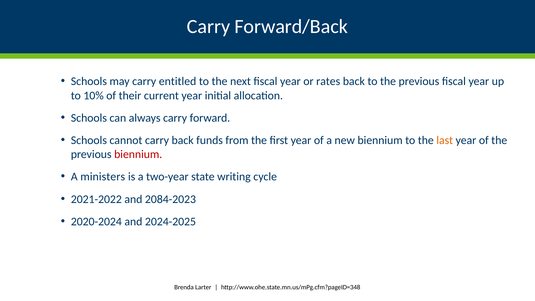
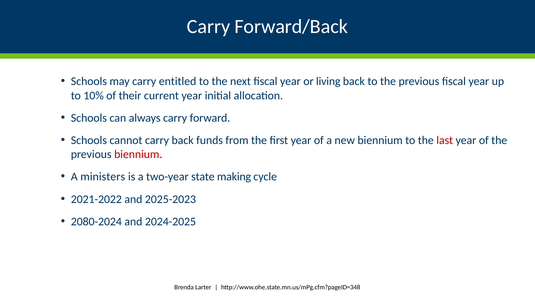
rates: rates -> living
last colour: orange -> red
writing: writing -> making
2084-2023: 2084-2023 -> 2025-2023
2020-2024: 2020-2024 -> 2080-2024
